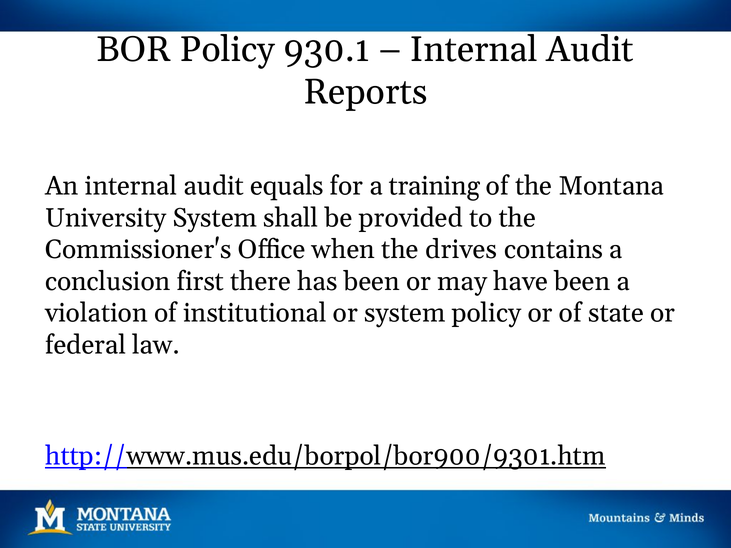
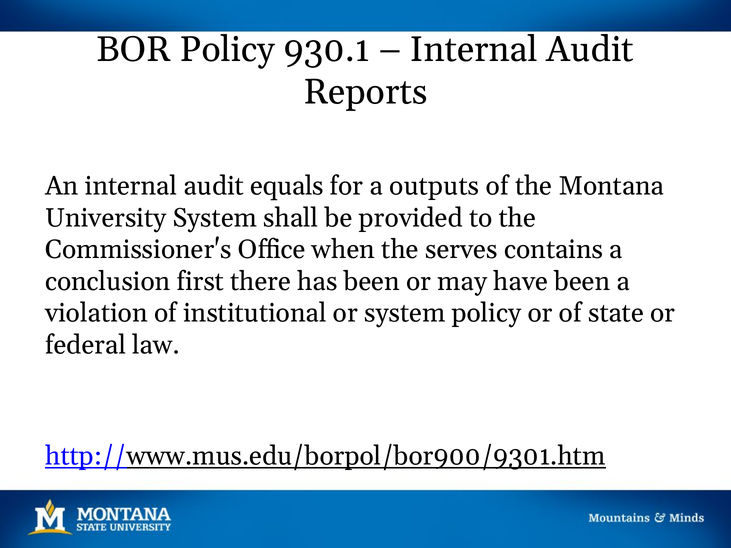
training: training -> outputs
drives: drives -> serves
